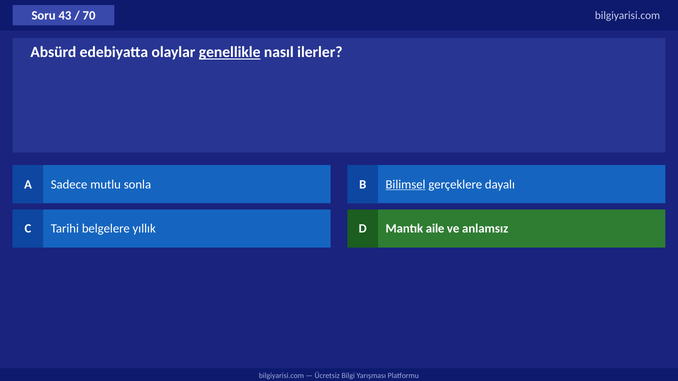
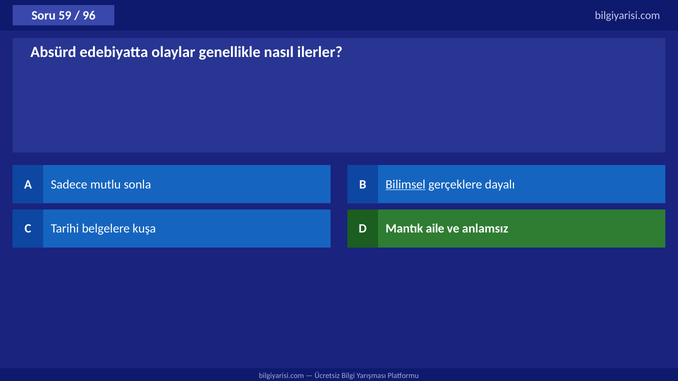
43: 43 -> 59
70: 70 -> 96
genellikle underline: present -> none
yıllık: yıllık -> kuşa
